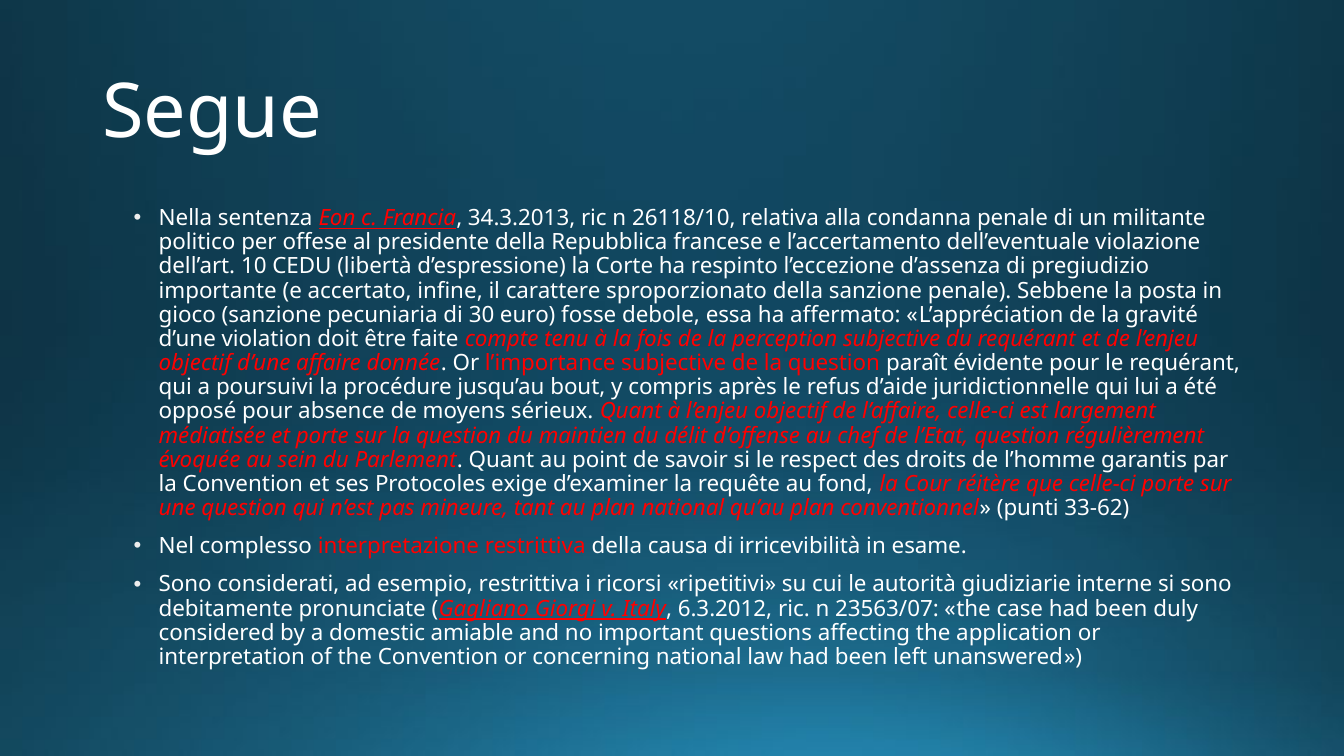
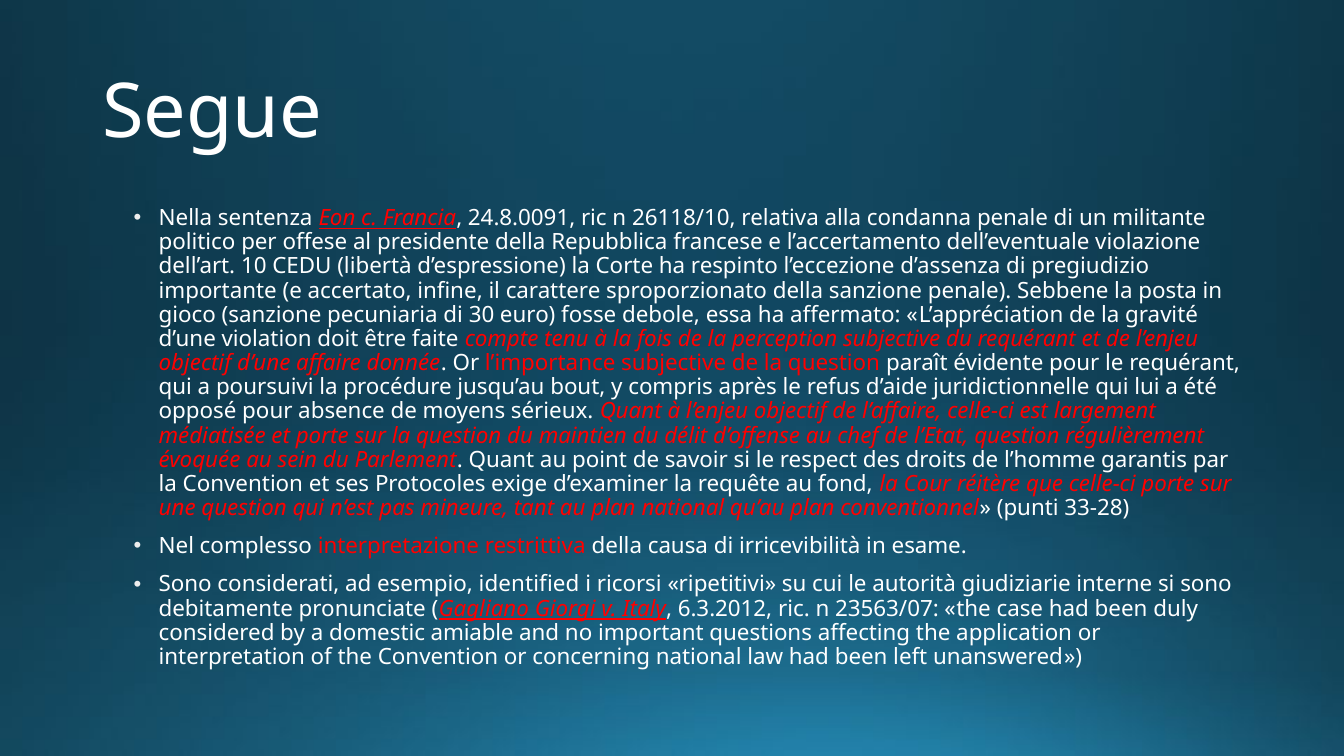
34.3.2013: 34.3.2013 -> 24.8.0091
33-62: 33-62 -> 33-28
esempio restrittiva: restrittiva -> identified
